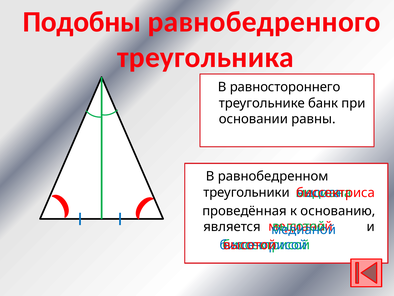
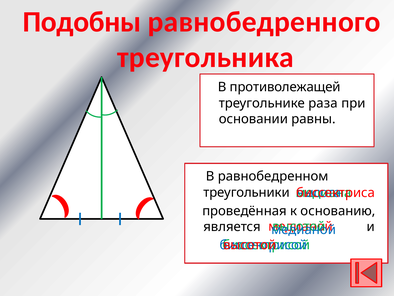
равностороннего: равностороннего -> противолежащей
банк: банк -> раза
